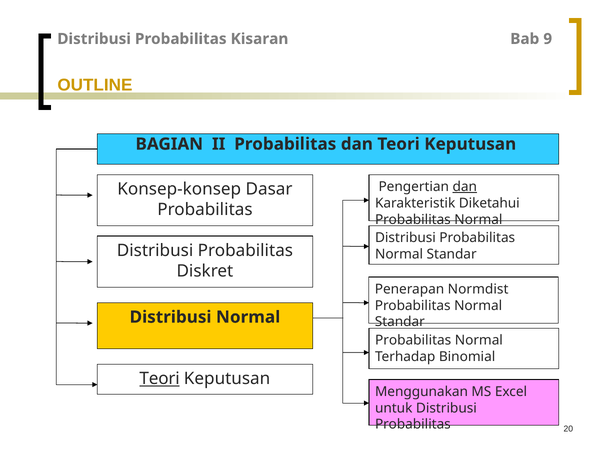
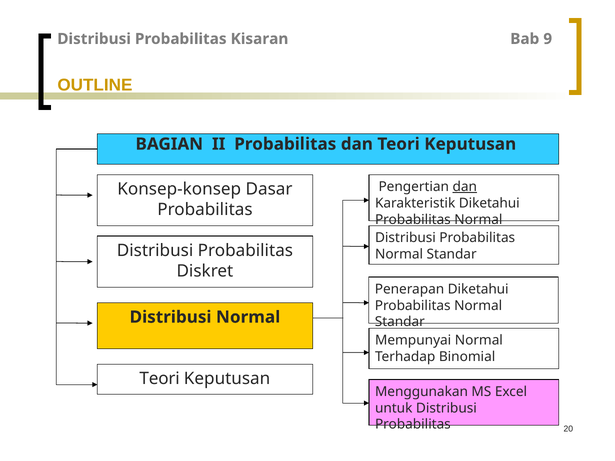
Penerapan Normdist: Normdist -> Diketahui
Probabilitas at (413, 341): Probabilitas -> Mempunyai
Teori at (160, 379) underline: present -> none
